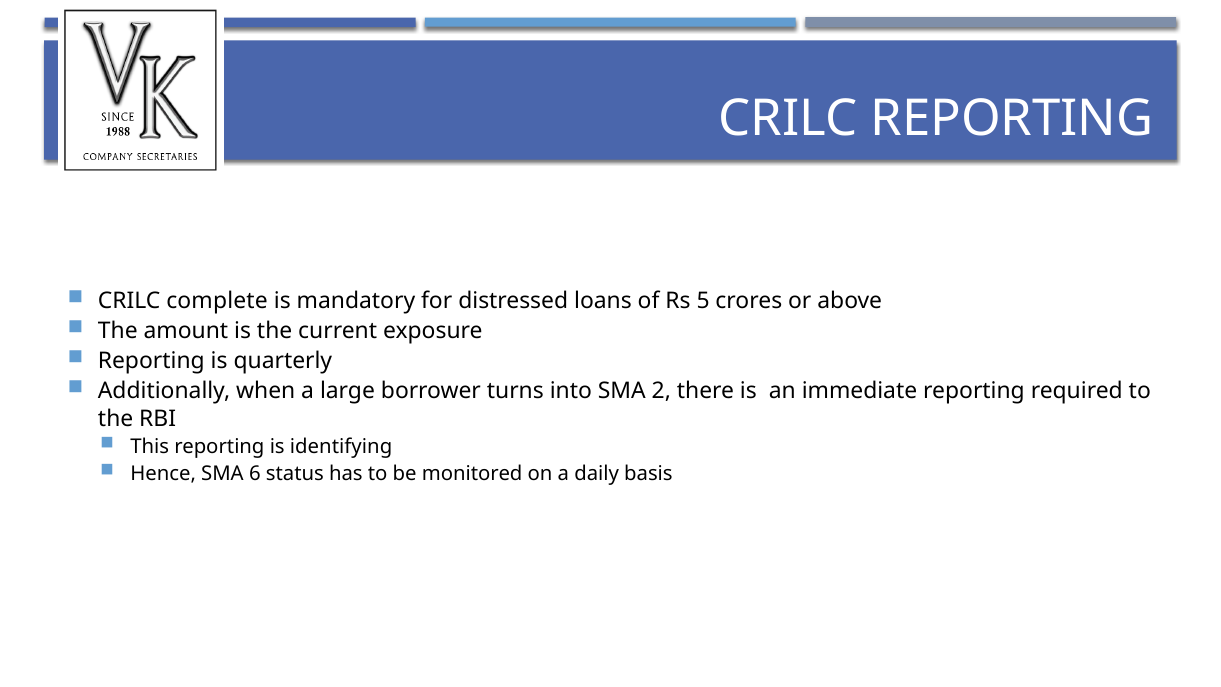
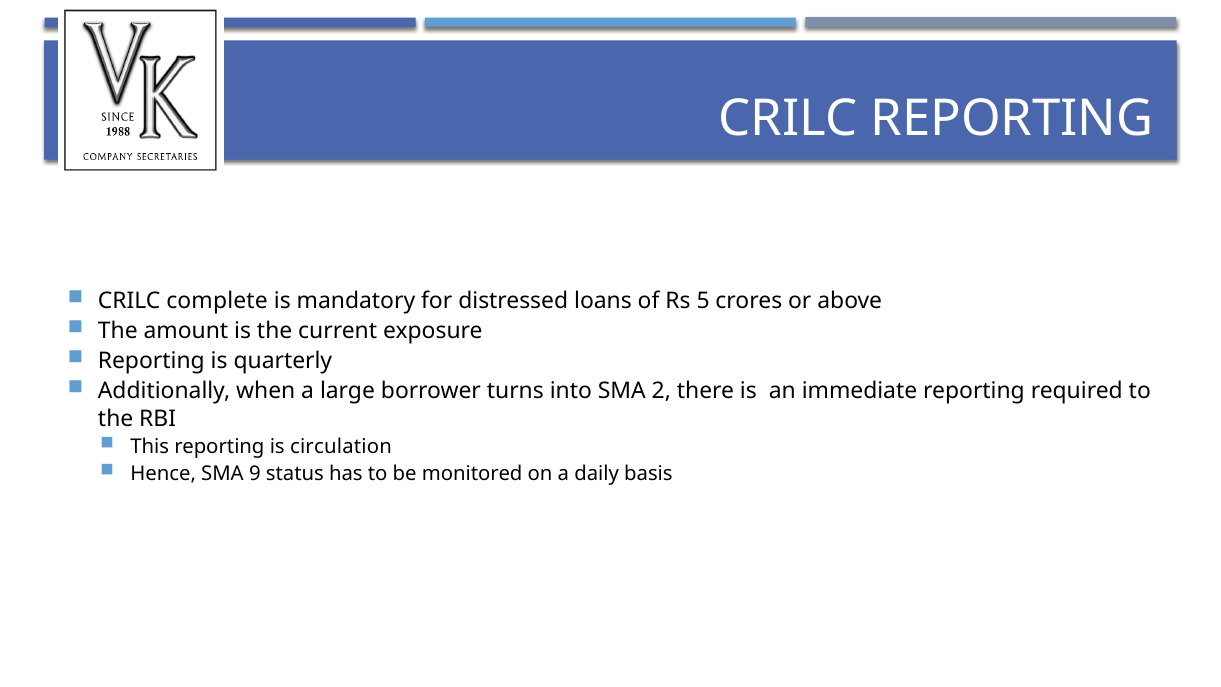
identifying: identifying -> circulation
6: 6 -> 9
